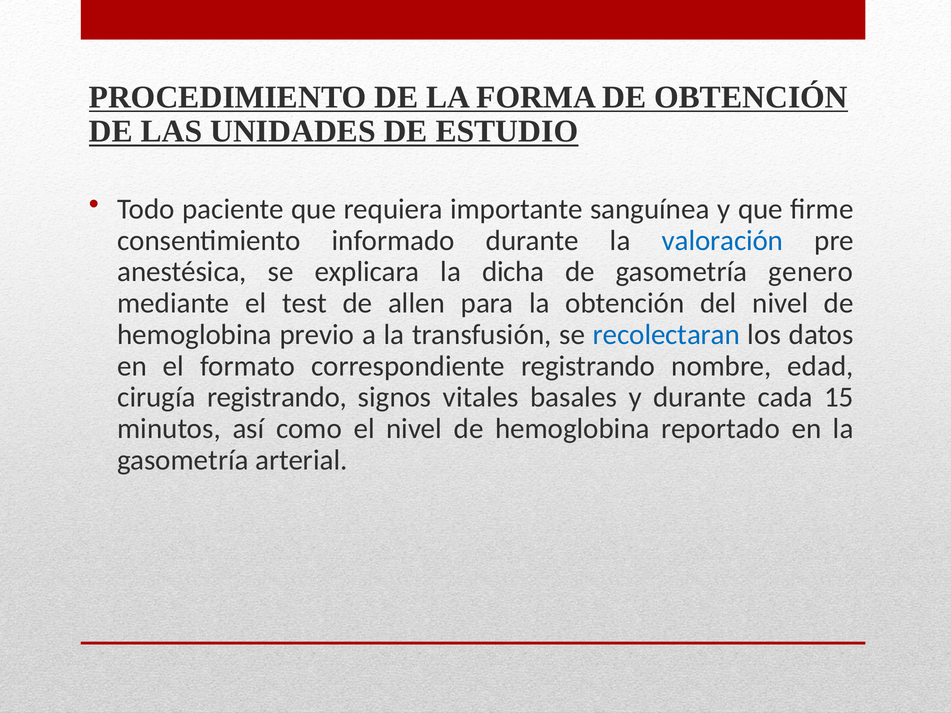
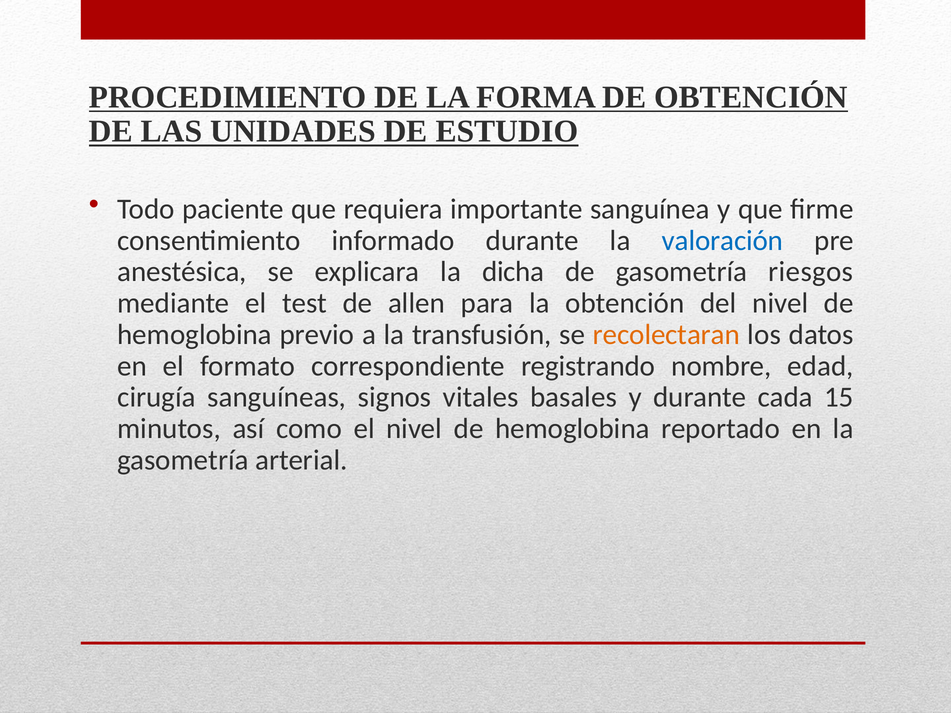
genero: genero -> riesgos
recolectaran colour: blue -> orange
cirugía registrando: registrando -> sanguíneas
